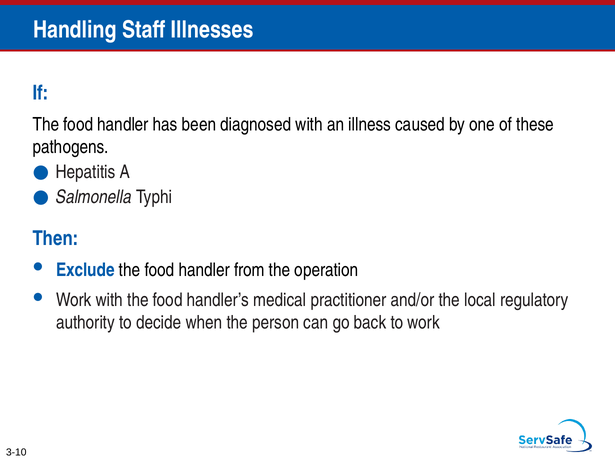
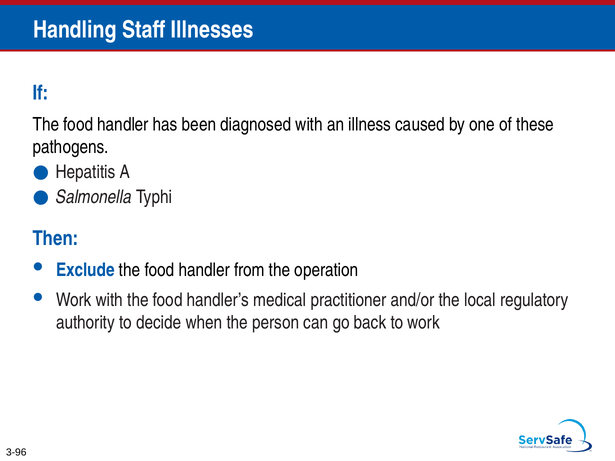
3-10: 3-10 -> 3-96
